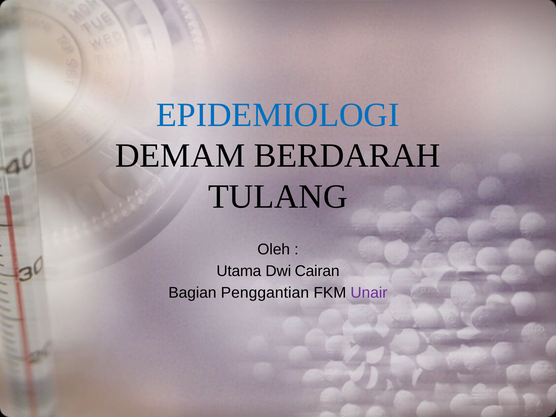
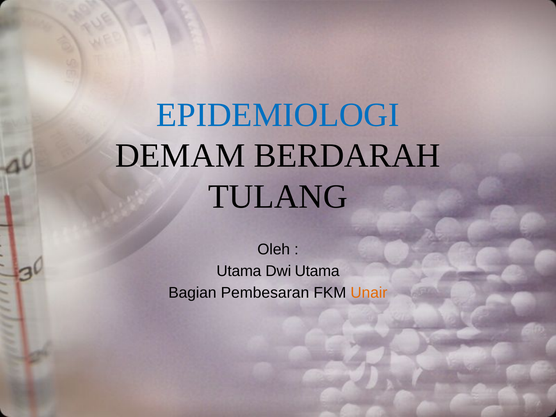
Dwi Cairan: Cairan -> Utama
Penggantian: Penggantian -> Pembesaran
Unair colour: purple -> orange
